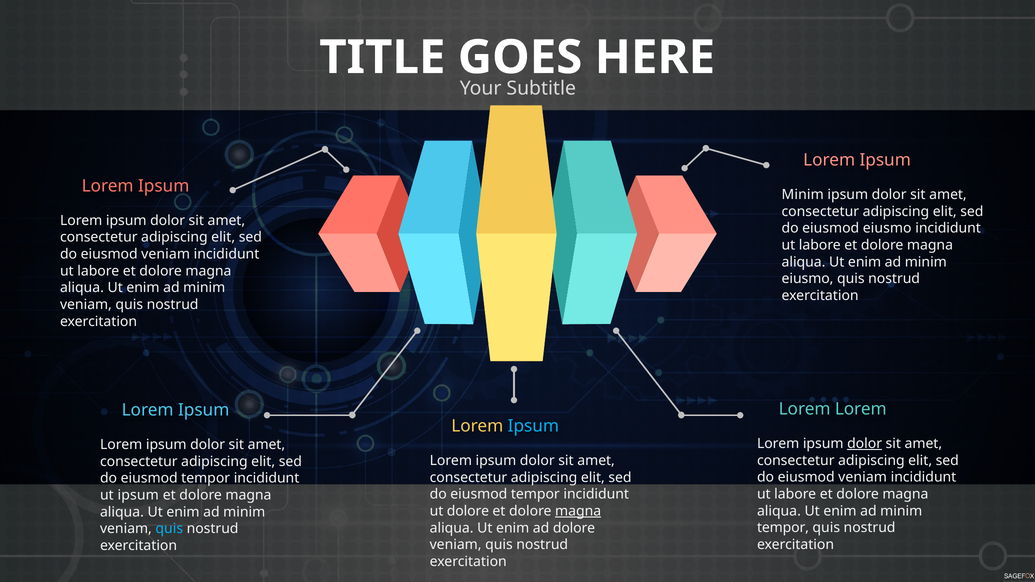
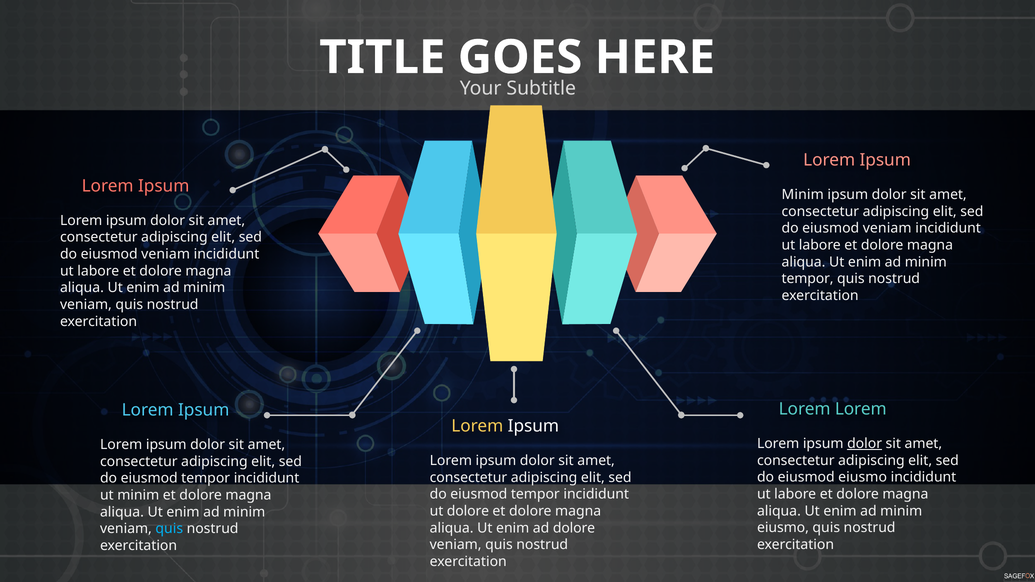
eiusmo at (887, 228): eiusmo -> veniam
eiusmo at (808, 279): eiusmo -> tempor
Ipsum at (533, 426) colour: light blue -> white
veniam at (863, 477): veniam -> eiusmo
ut ipsum: ipsum -> minim
magna at (578, 511) underline: present -> none
tempor at (783, 528): tempor -> eiusmo
